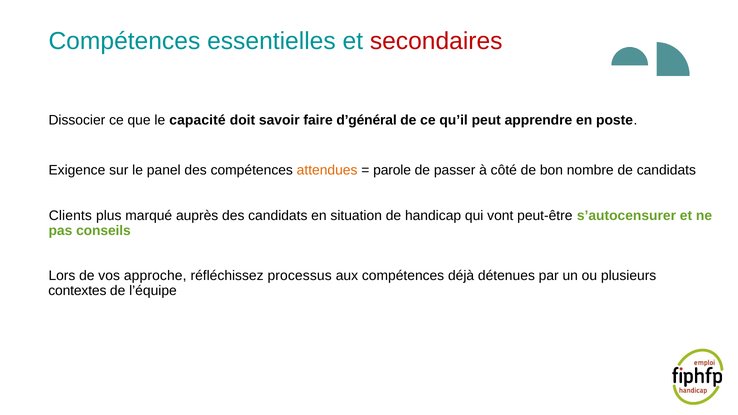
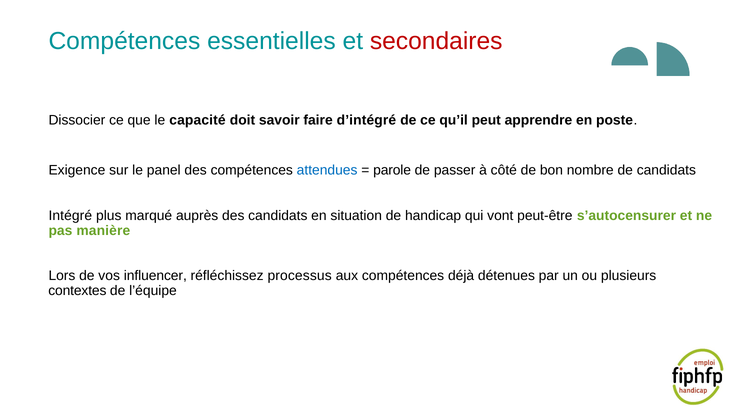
d’général: d’général -> d’intégré
attendues colour: orange -> blue
Clients: Clients -> Intégré
conseils: conseils -> manière
approche: approche -> influencer
